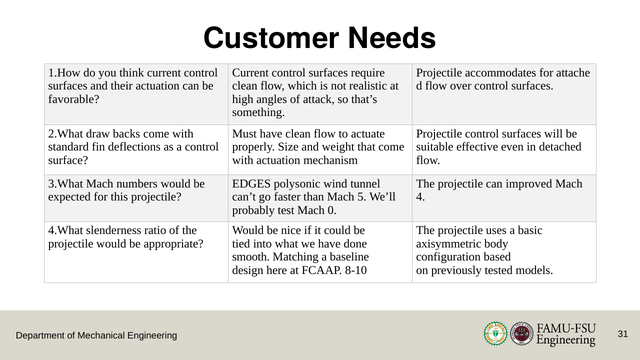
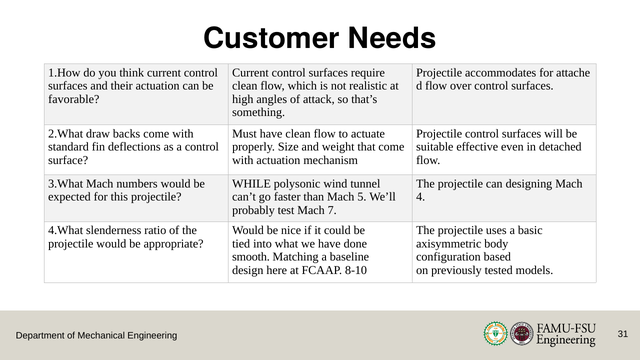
EDGES: EDGES -> WHILE
improved: improved -> designing
0: 0 -> 7
